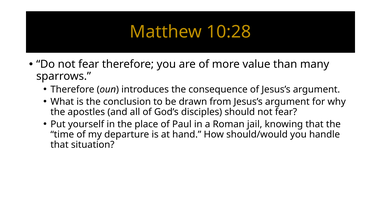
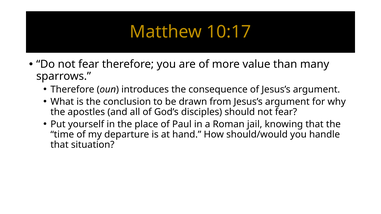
10:28: 10:28 -> 10:17
